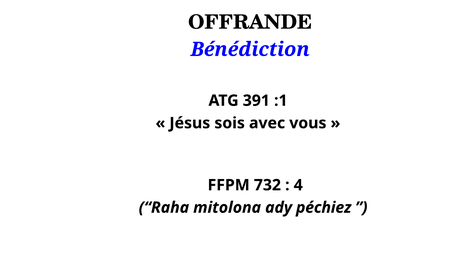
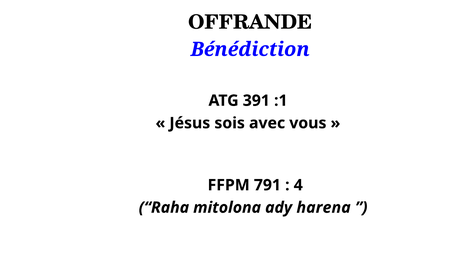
732: 732 -> 791
péchiez: péchiez -> harena
